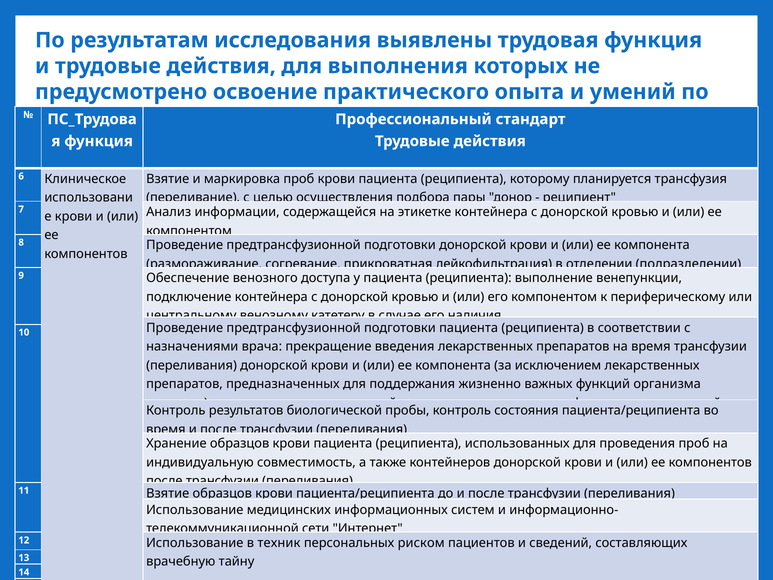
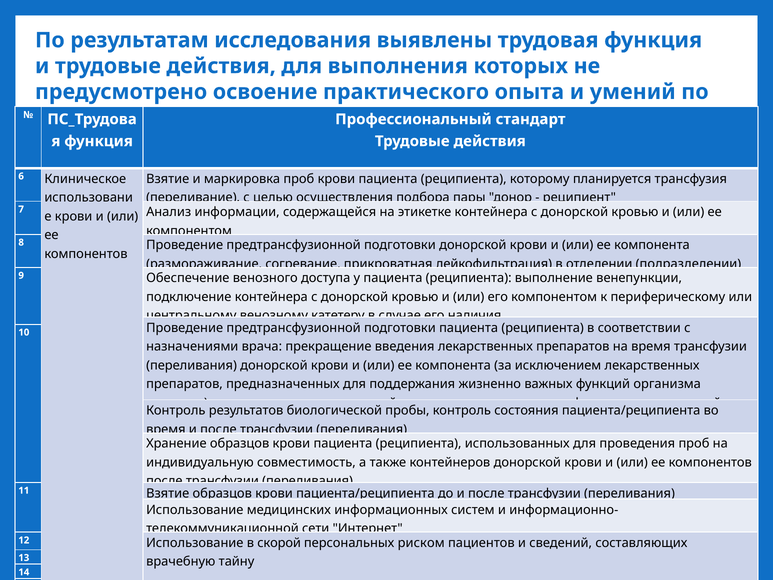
техник: техник -> скорой
